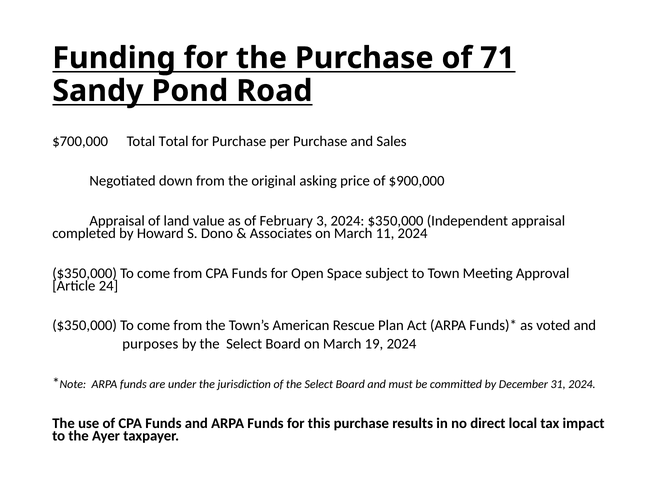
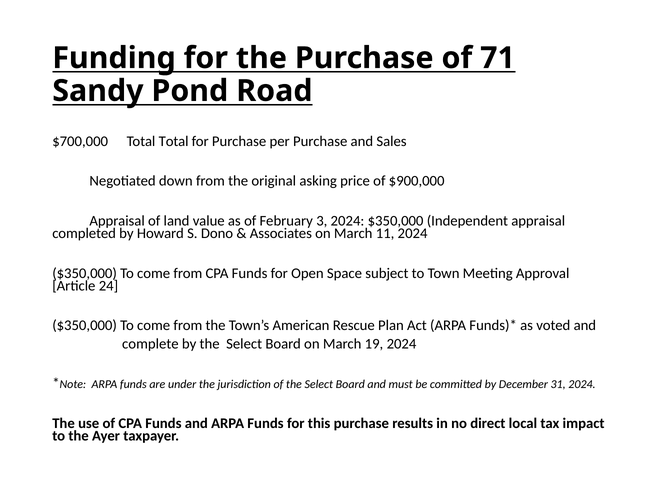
purposes: purposes -> complete
